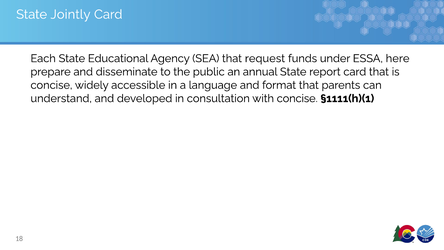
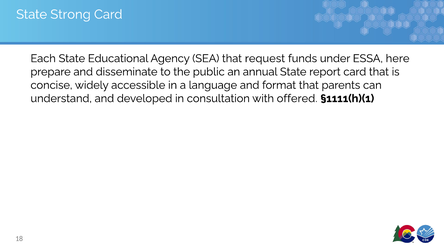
Jointly: Jointly -> Strong
with concise: concise -> offered
